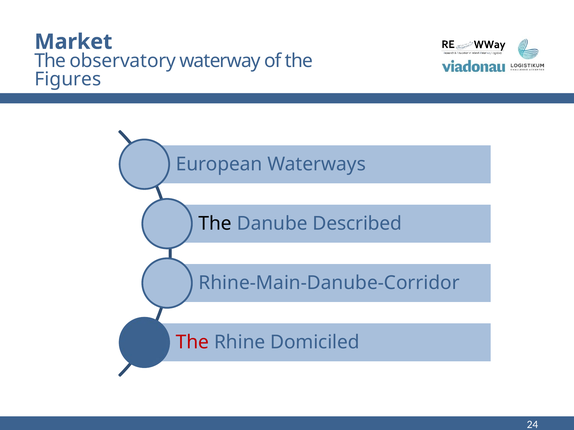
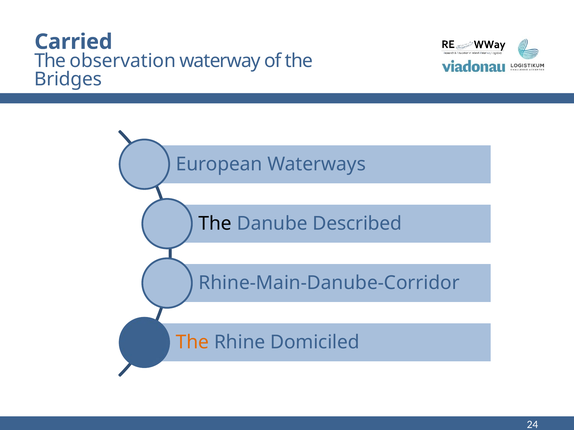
Market: Market -> Carried
observatory: observatory -> observation
Figures: Figures -> Bridges
The at (192, 343) colour: red -> orange
